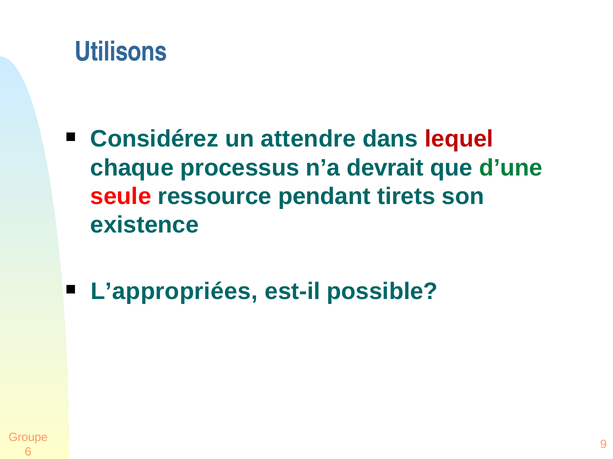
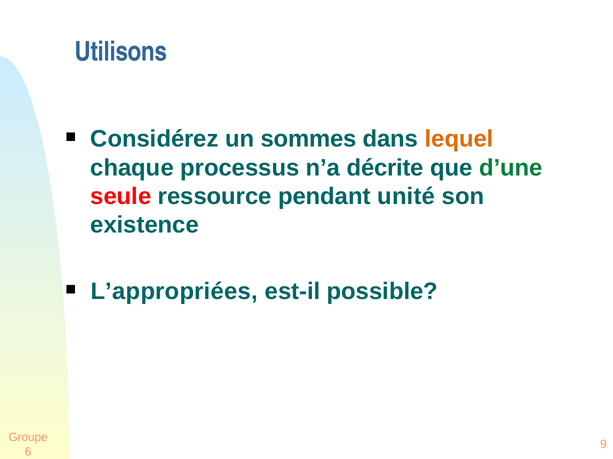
attendre: attendre -> sommes
lequel colour: red -> orange
devrait: devrait -> décrite
tirets: tirets -> unité
